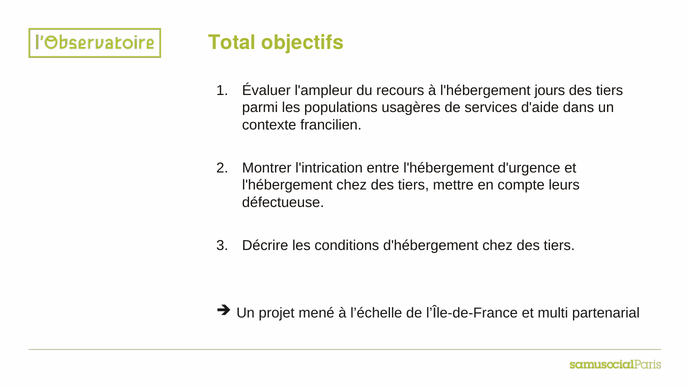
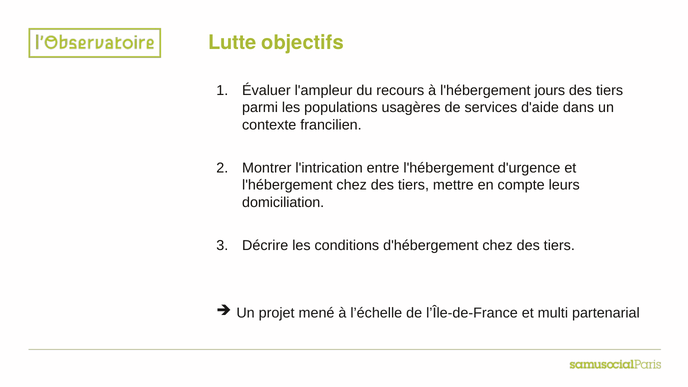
Total: Total -> Lutte
défectueuse: défectueuse -> domiciliation
